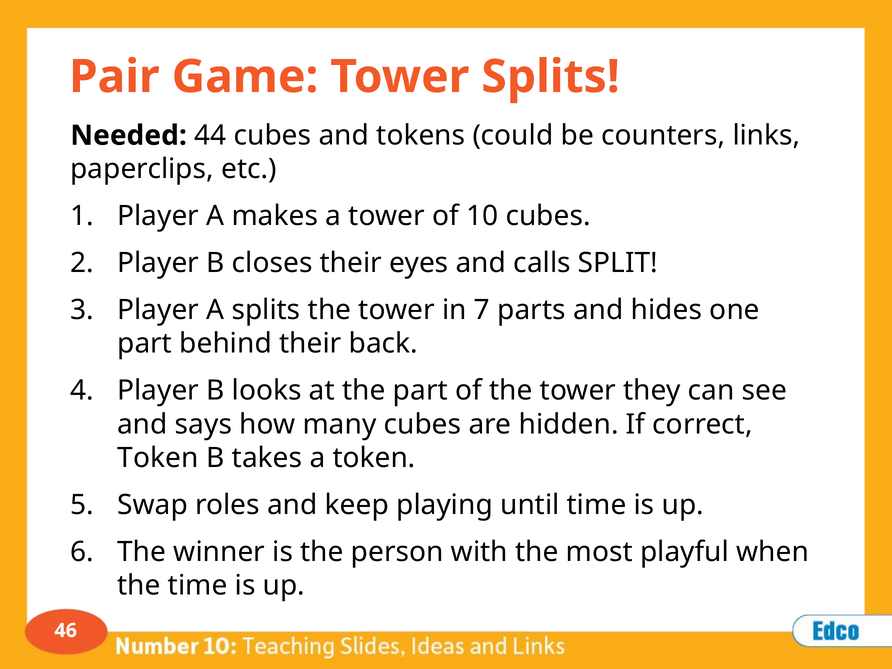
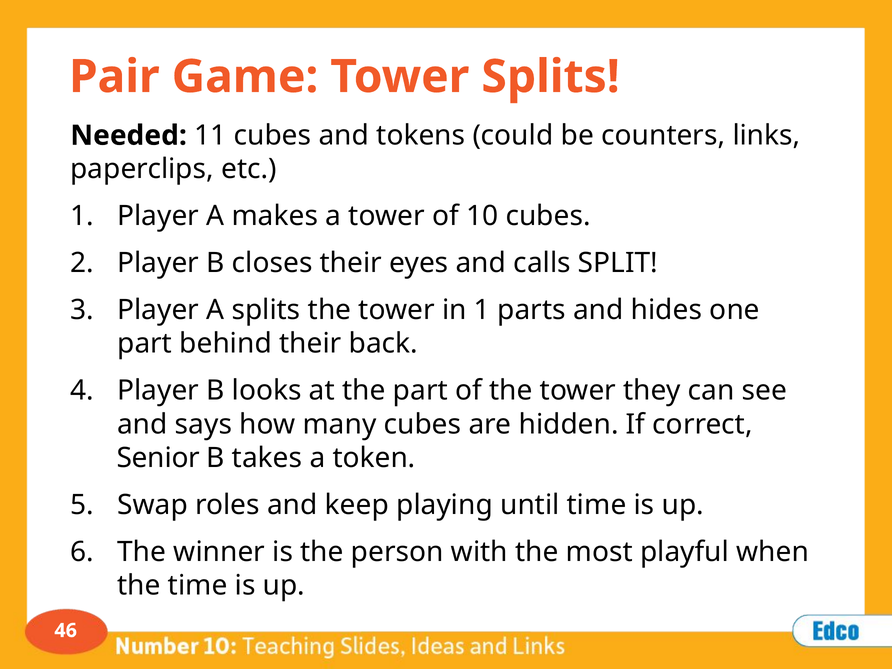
44: 44 -> 11
in 7: 7 -> 1
Token at (158, 458): Token -> Senior
